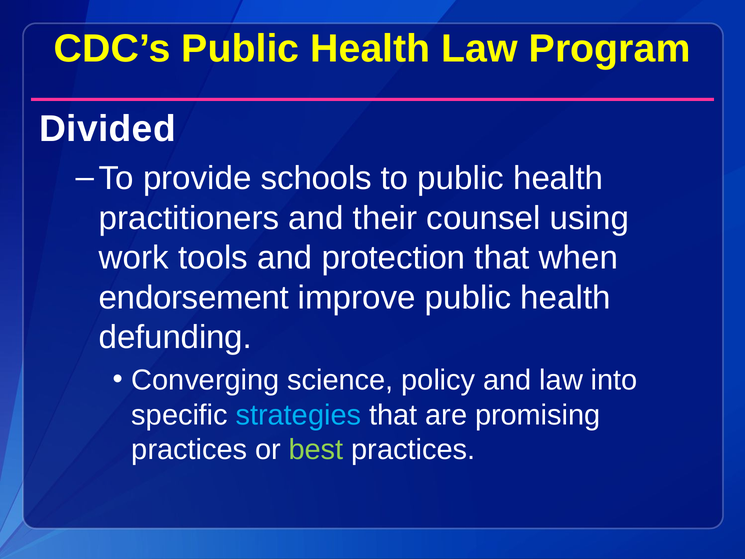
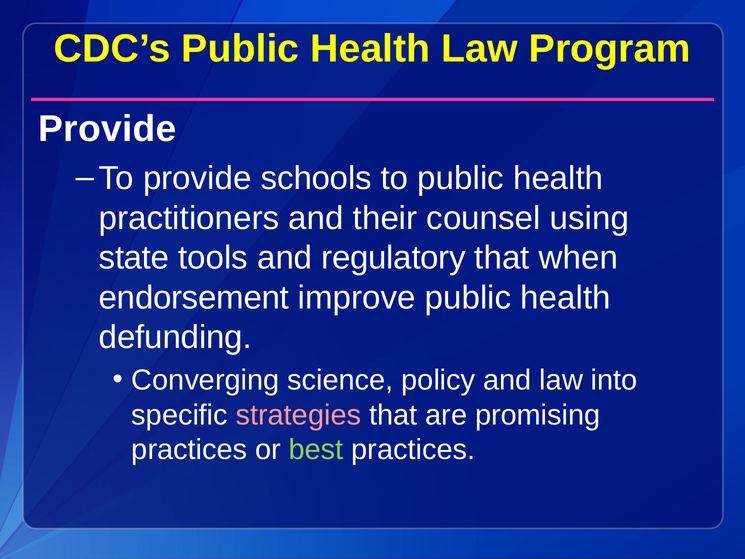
Divided at (107, 129): Divided -> Provide
work: work -> state
protection: protection -> regulatory
strategies colour: light blue -> pink
